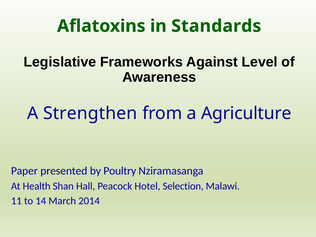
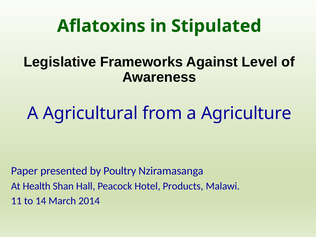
Standards: Standards -> Stipulated
Strengthen: Strengthen -> Agricultural
Selection: Selection -> Products
